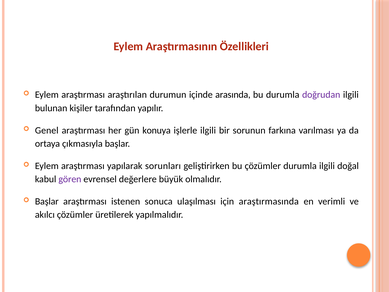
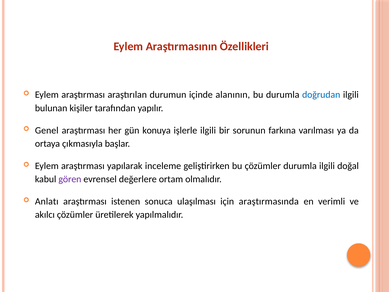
arasında: arasında -> alanının
doğrudan colour: purple -> blue
sorunları: sorunları -> inceleme
büyük: büyük -> ortam
Başlar at (47, 201): Başlar -> Anlatı
